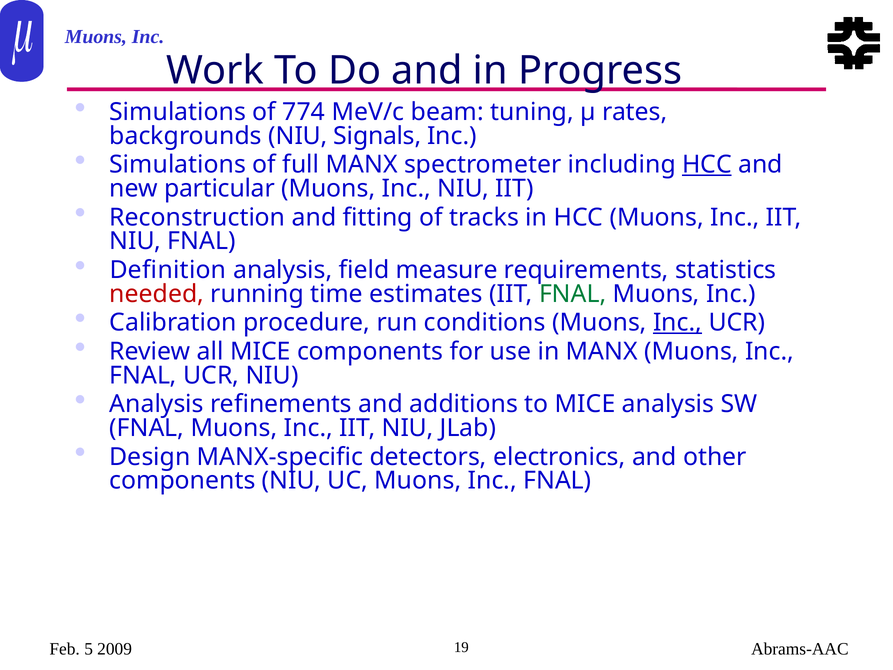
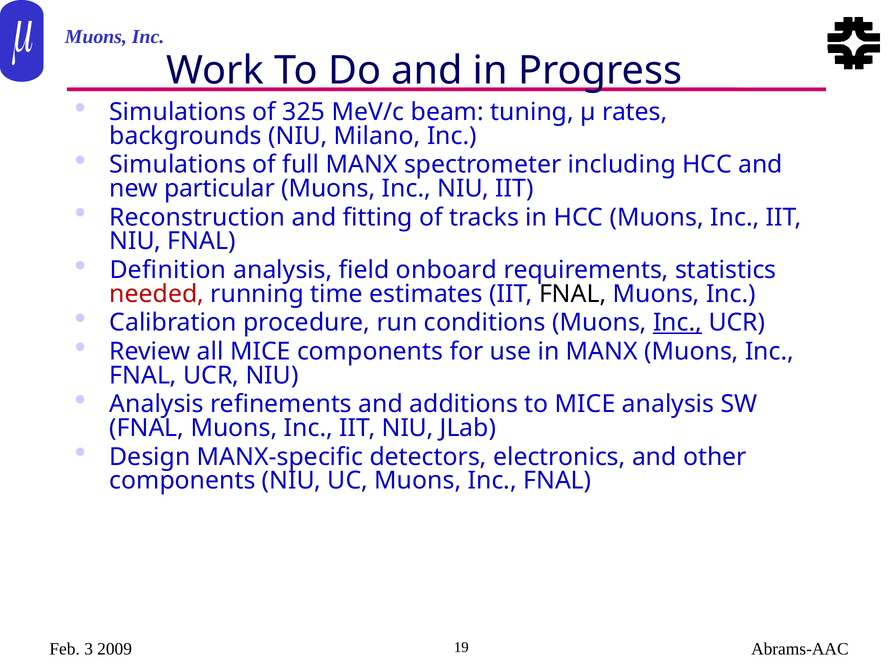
774: 774 -> 325
Signals: Signals -> Milano
HCC at (707, 165) underline: present -> none
measure: measure -> onboard
FNAL at (573, 294) colour: green -> black
5: 5 -> 3
